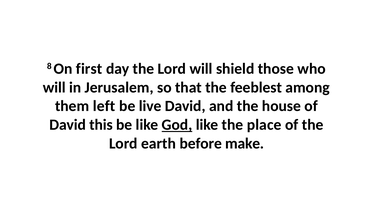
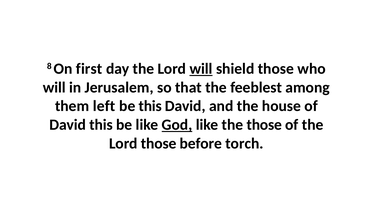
will at (201, 69) underline: none -> present
be live: live -> this
the place: place -> those
Lord earth: earth -> those
make: make -> torch
